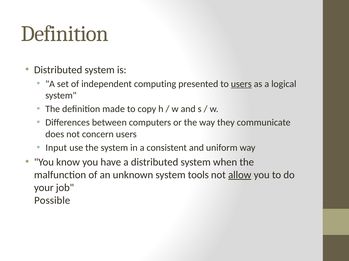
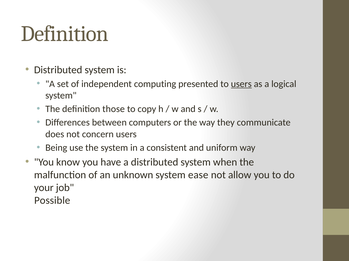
made: made -> those
Input: Input -> Being
tools: tools -> ease
allow underline: present -> none
